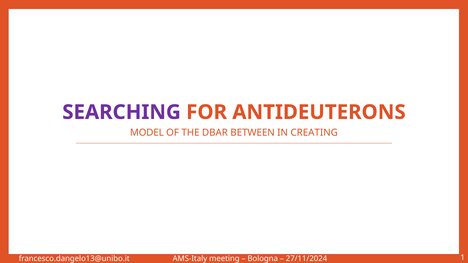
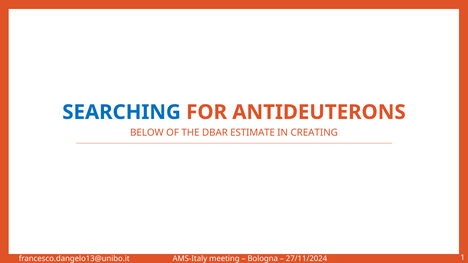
SEARCHING colour: purple -> blue
MODEL: MODEL -> BELOW
BETWEEN: BETWEEN -> ESTIMATE
